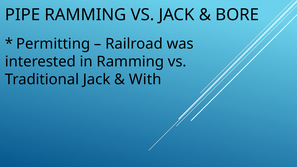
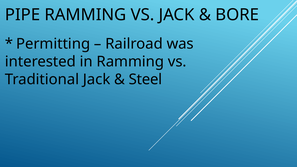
With: With -> Steel
